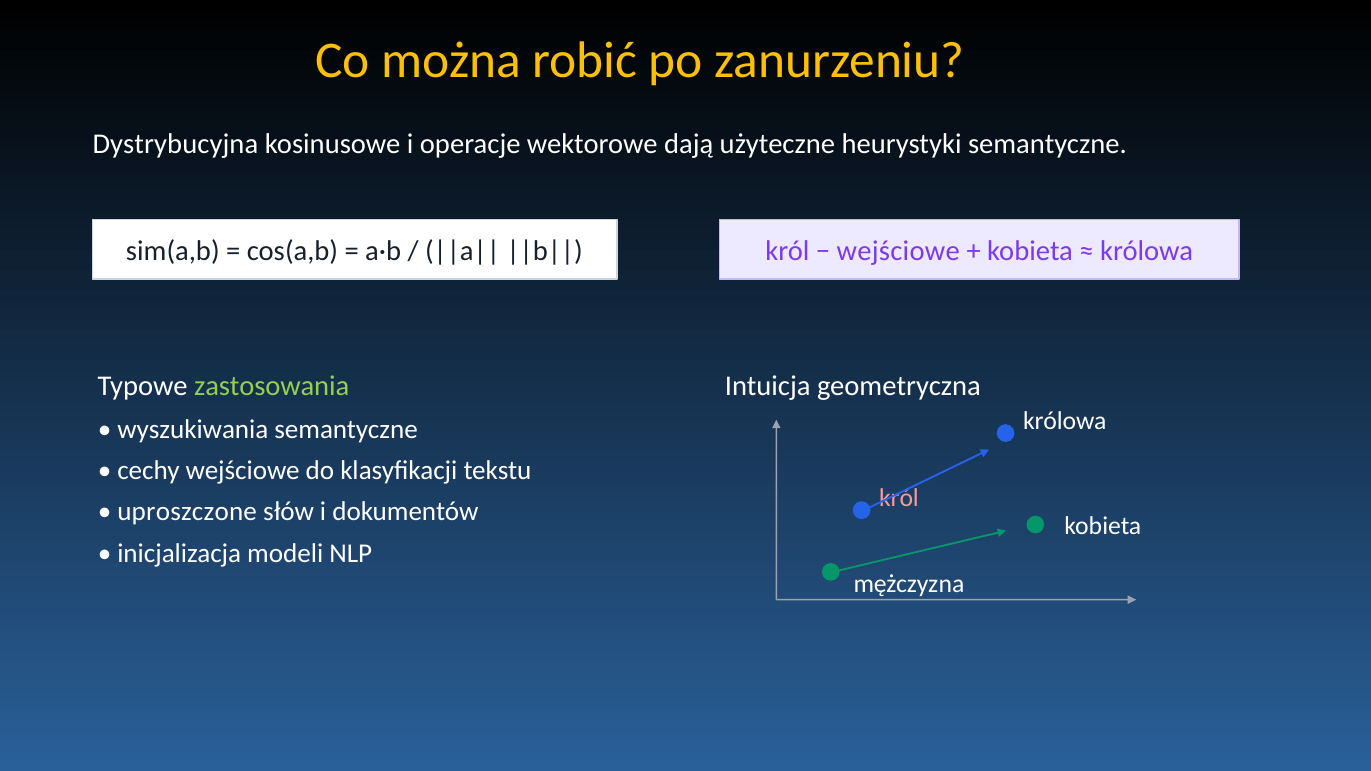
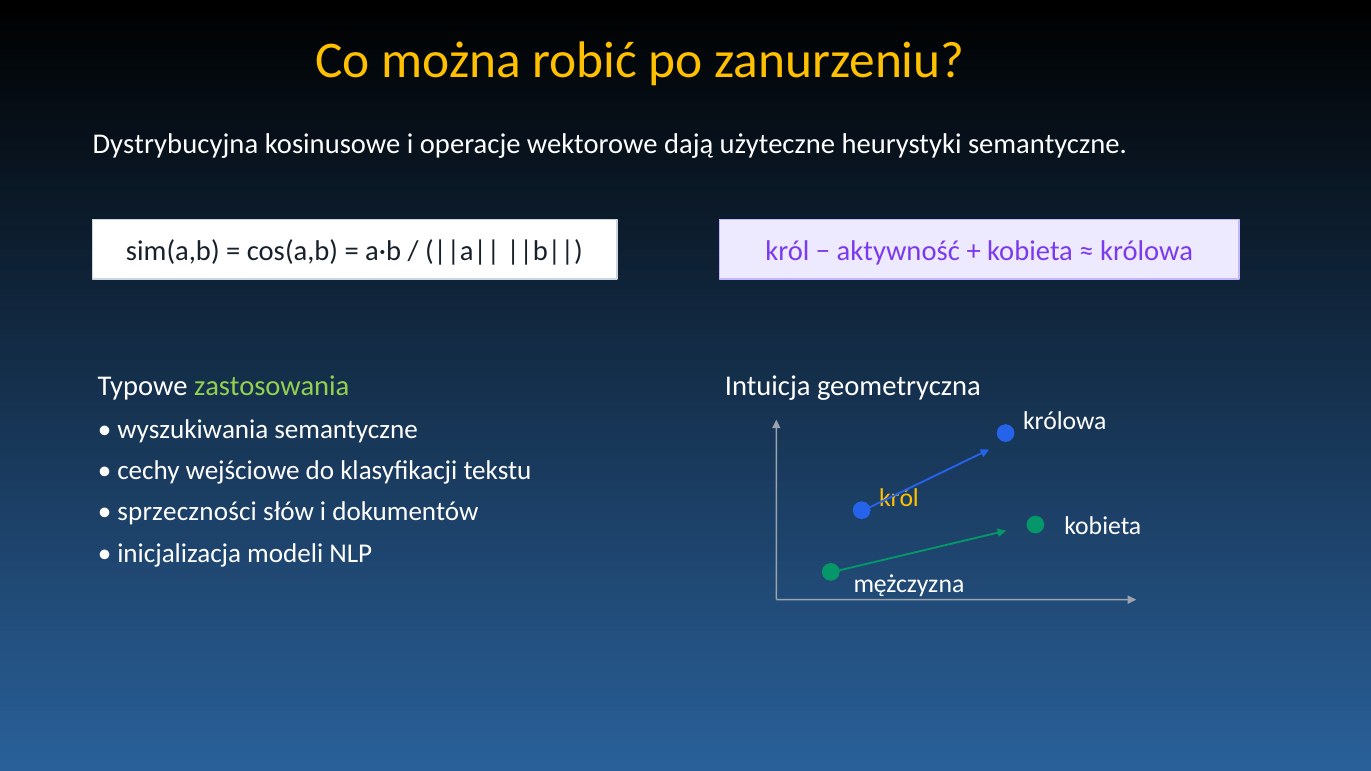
wejściowe at (898, 251): wejściowe -> aktywność
król at (899, 498) colour: pink -> yellow
uproszczone: uproszczone -> sprzeczności
